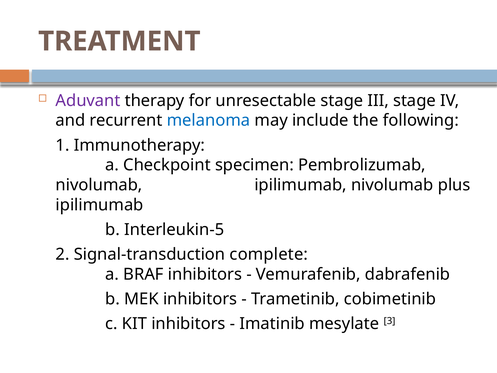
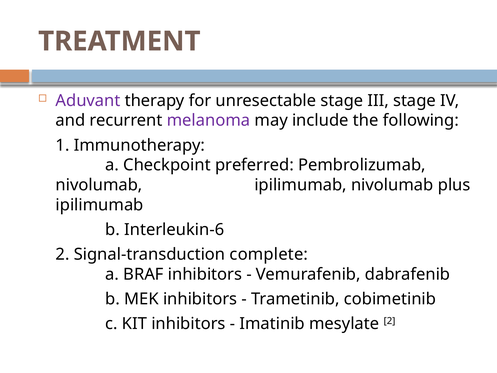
melanoma colour: blue -> purple
specimen: specimen -> preferred
Interleukin-5: Interleukin-5 -> Interleukin-6
mesylate 3: 3 -> 2
